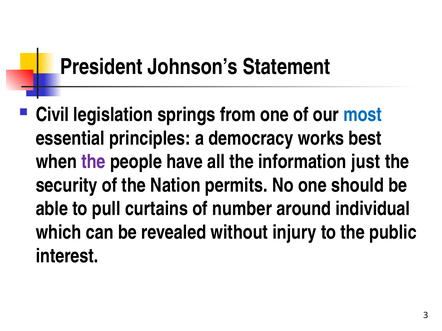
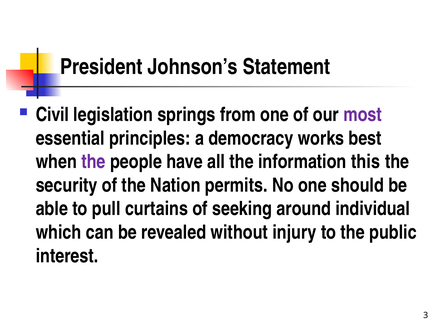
most colour: blue -> purple
just: just -> this
number: number -> seeking
